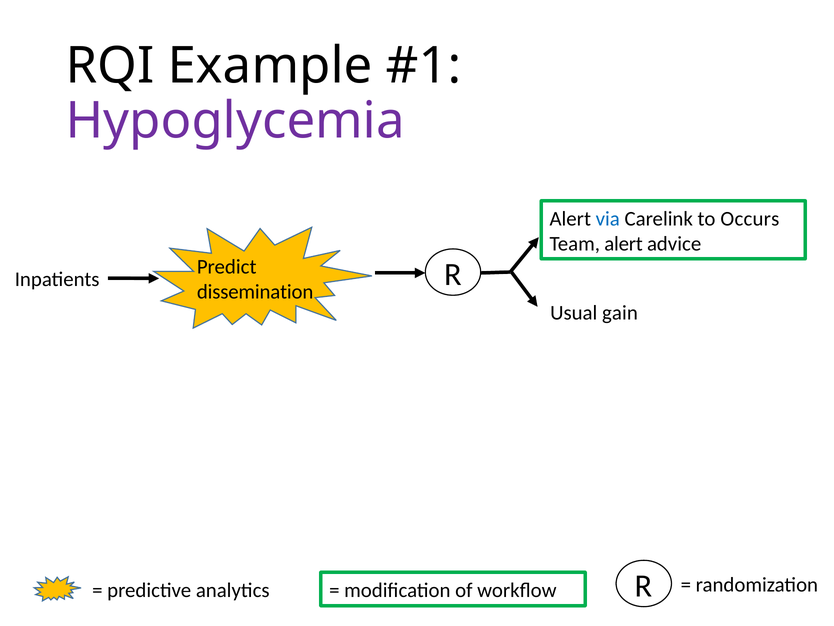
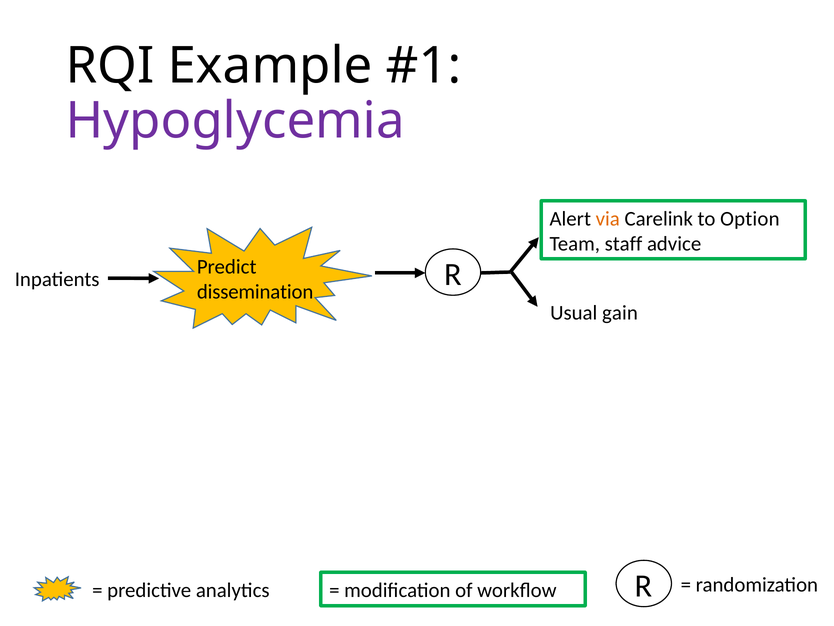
via colour: blue -> orange
Occurs: Occurs -> Option
Team alert: alert -> staff
